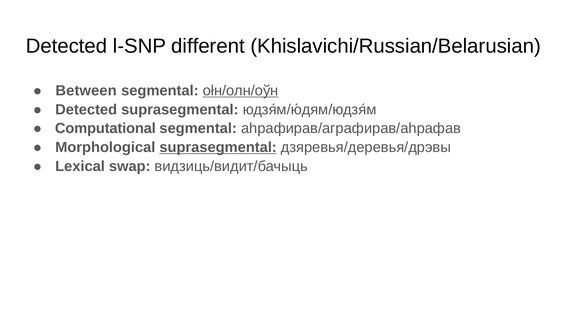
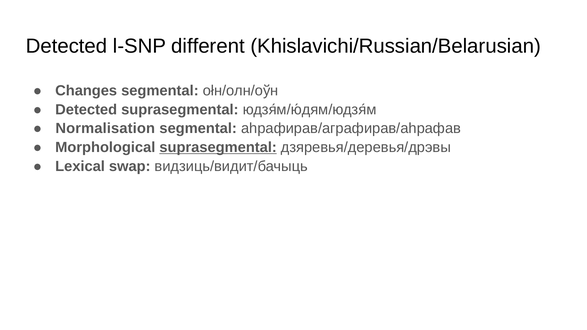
Between: Between -> Changes
оłн/олн/оўн underline: present -> none
Computational: Computational -> Normalisation
